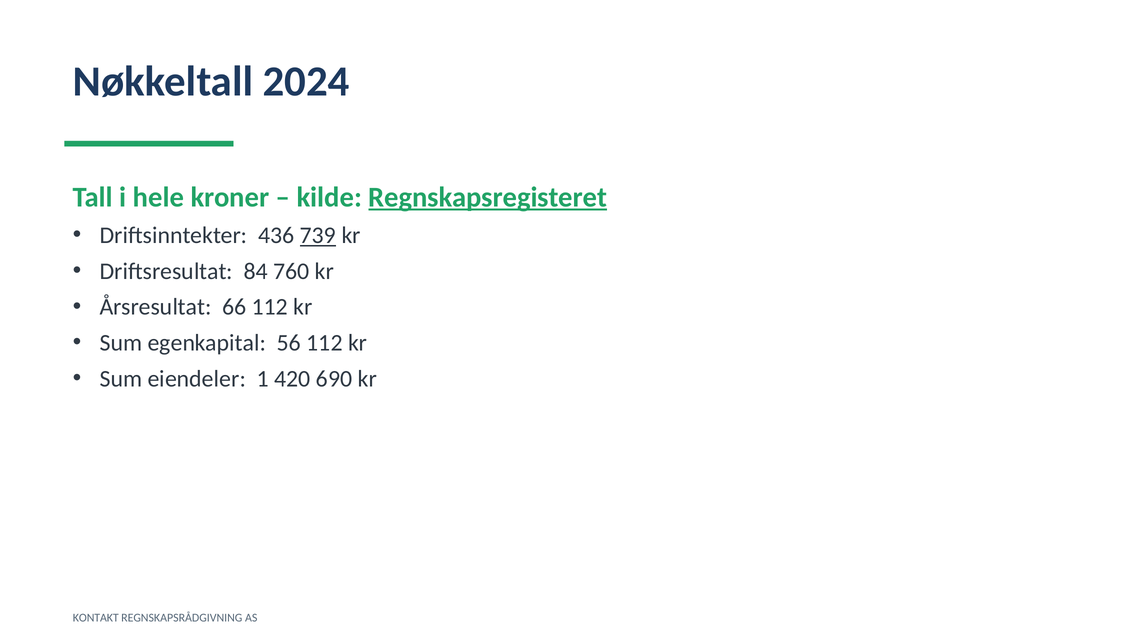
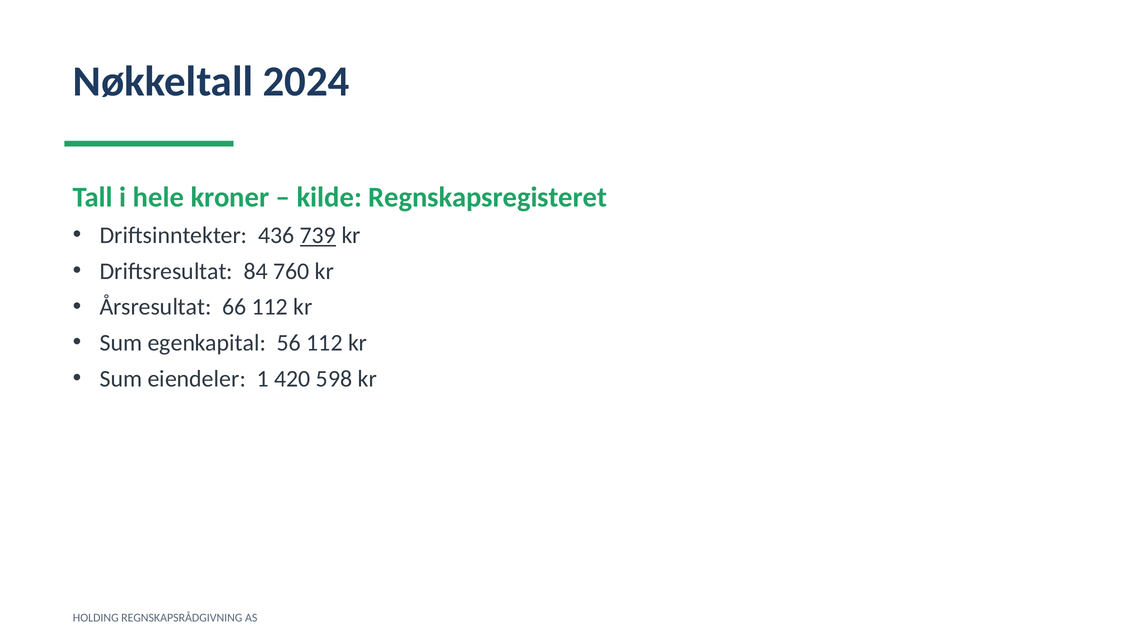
Regnskapsregisteret underline: present -> none
690: 690 -> 598
KONTAKT: KONTAKT -> HOLDING
